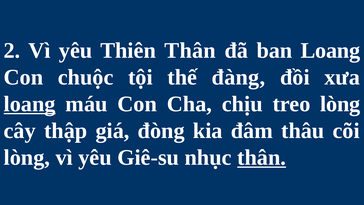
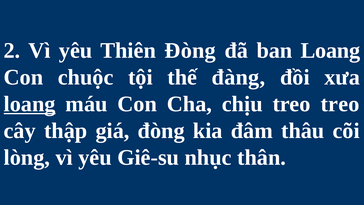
Thiên Thân: Thân -> Đòng
treo lòng: lòng -> treo
thân at (262, 157) underline: present -> none
